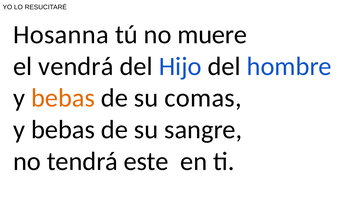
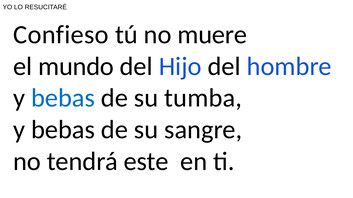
Hosanna: Hosanna -> Confieso
vendrá: vendrá -> mundo
bebas at (63, 98) colour: orange -> blue
comas: comas -> tumba
